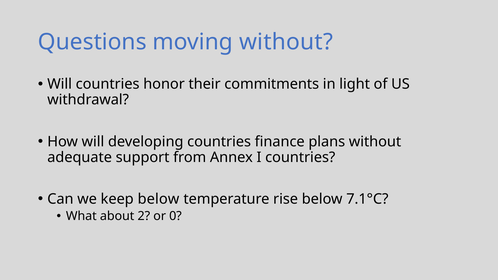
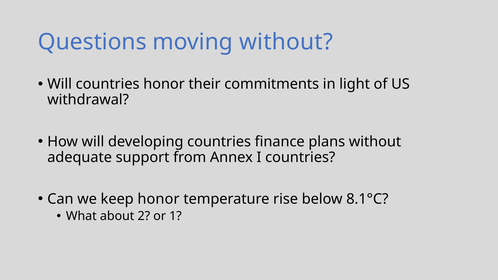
keep below: below -> honor
7.1°C: 7.1°C -> 8.1°C
0: 0 -> 1
